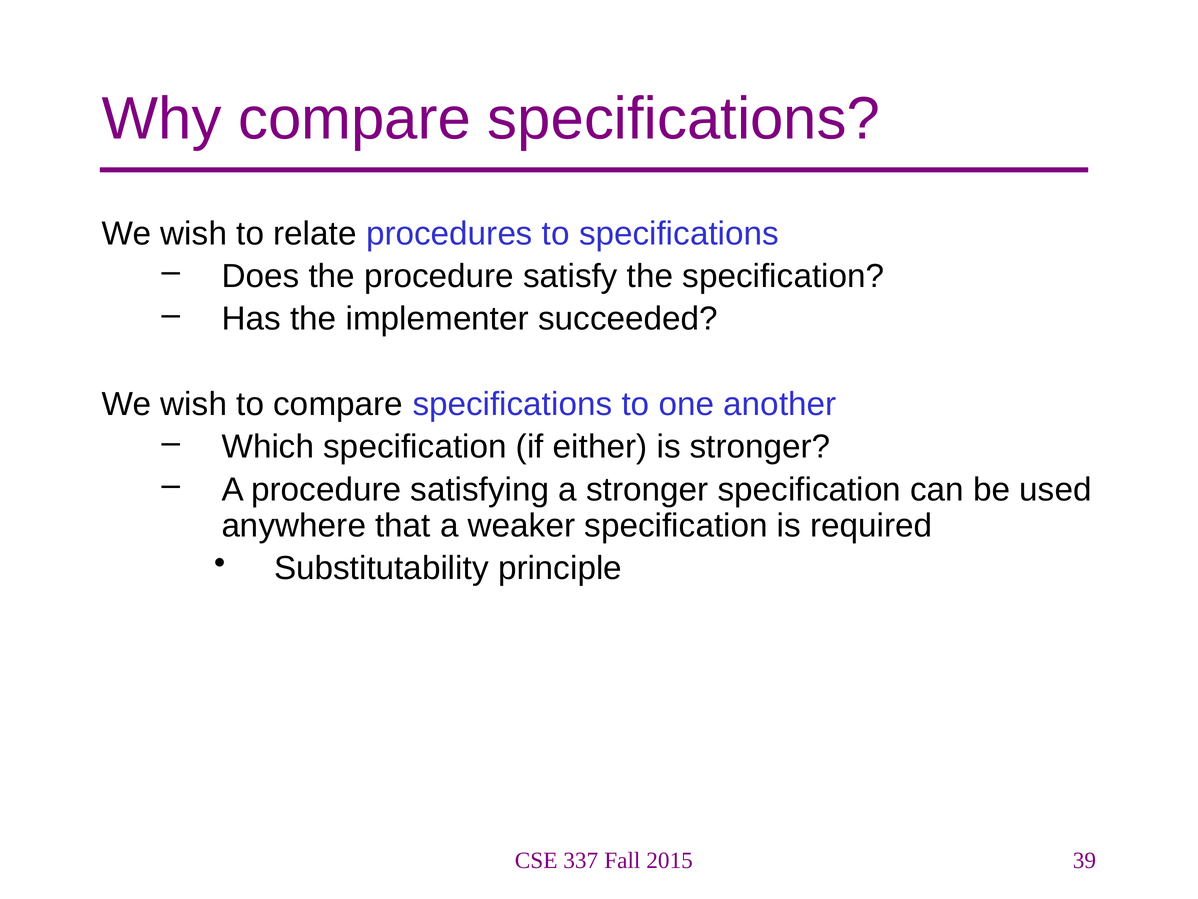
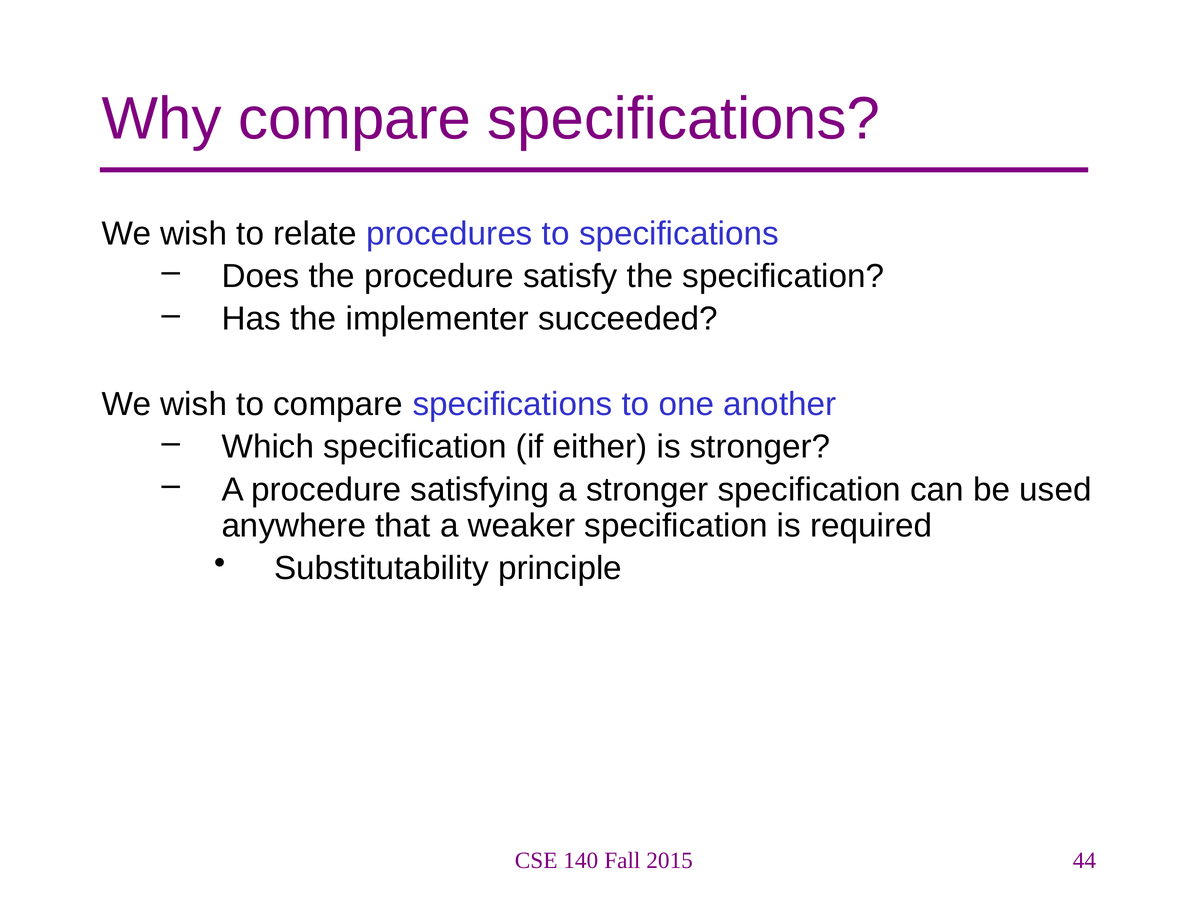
337: 337 -> 140
39: 39 -> 44
